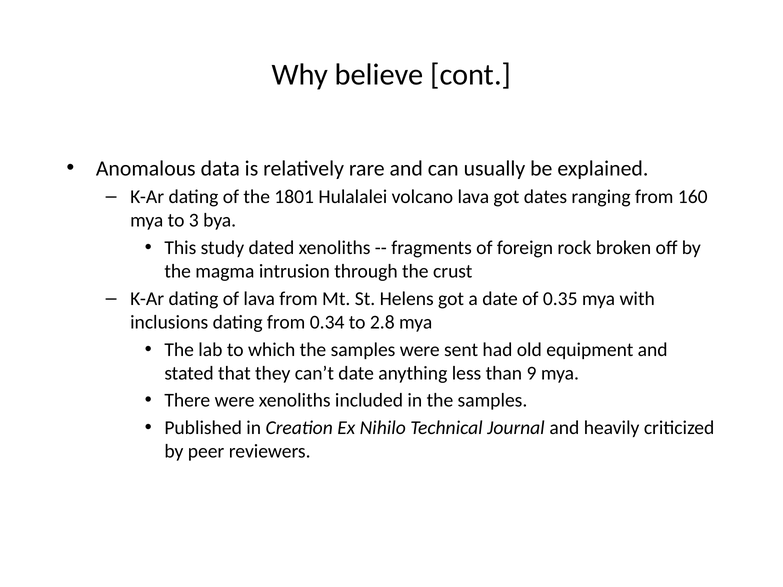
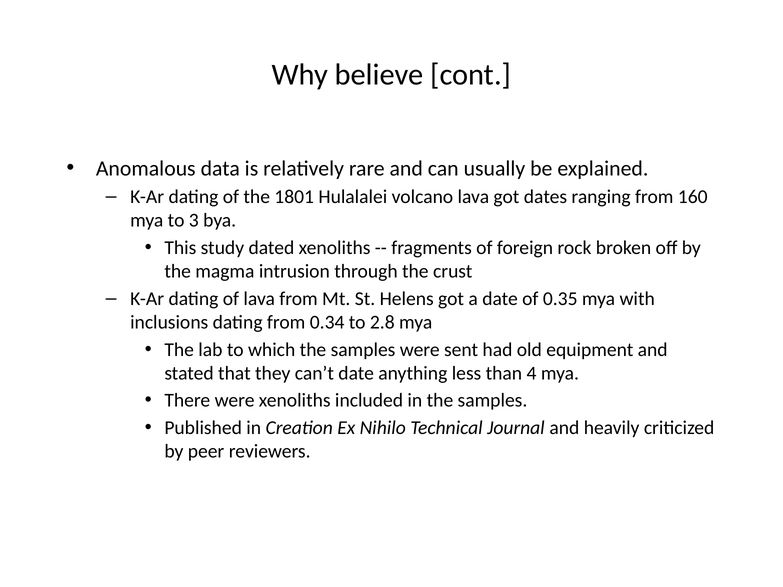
9: 9 -> 4
